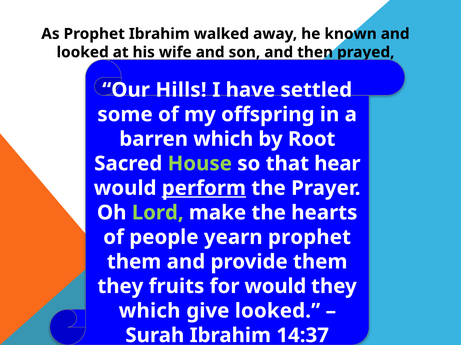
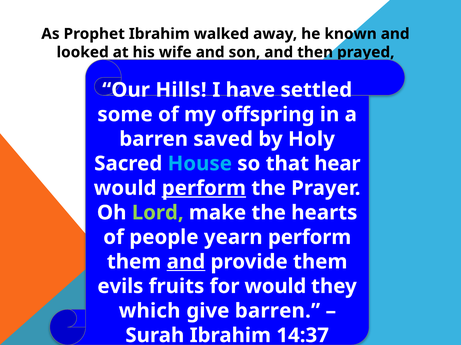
barren which: which -> saved
Root: Root -> Holy
House colour: light green -> light blue
yearn prophet: prophet -> perform
and at (186, 262) underline: none -> present
they at (120, 287): they -> evils
give looked: looked -> barren
